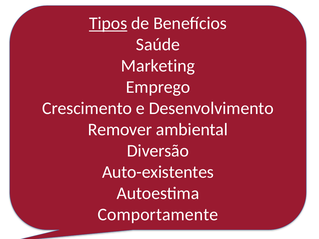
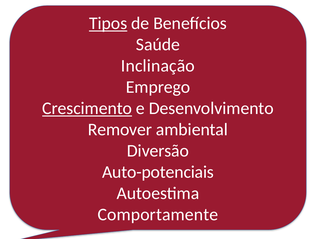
Marketing: Marketing -> Inclinação
Crescimento underline: none -> present
Auto-existentes: Auto-existentes -> Auto-potenciais
